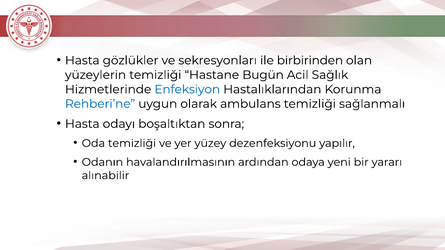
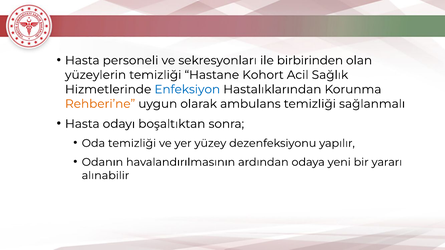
gözlükler: gözlükler -> personeli
Bugün: Bugün -> Kohort
Rehberi’ne colour: blue -> orange
